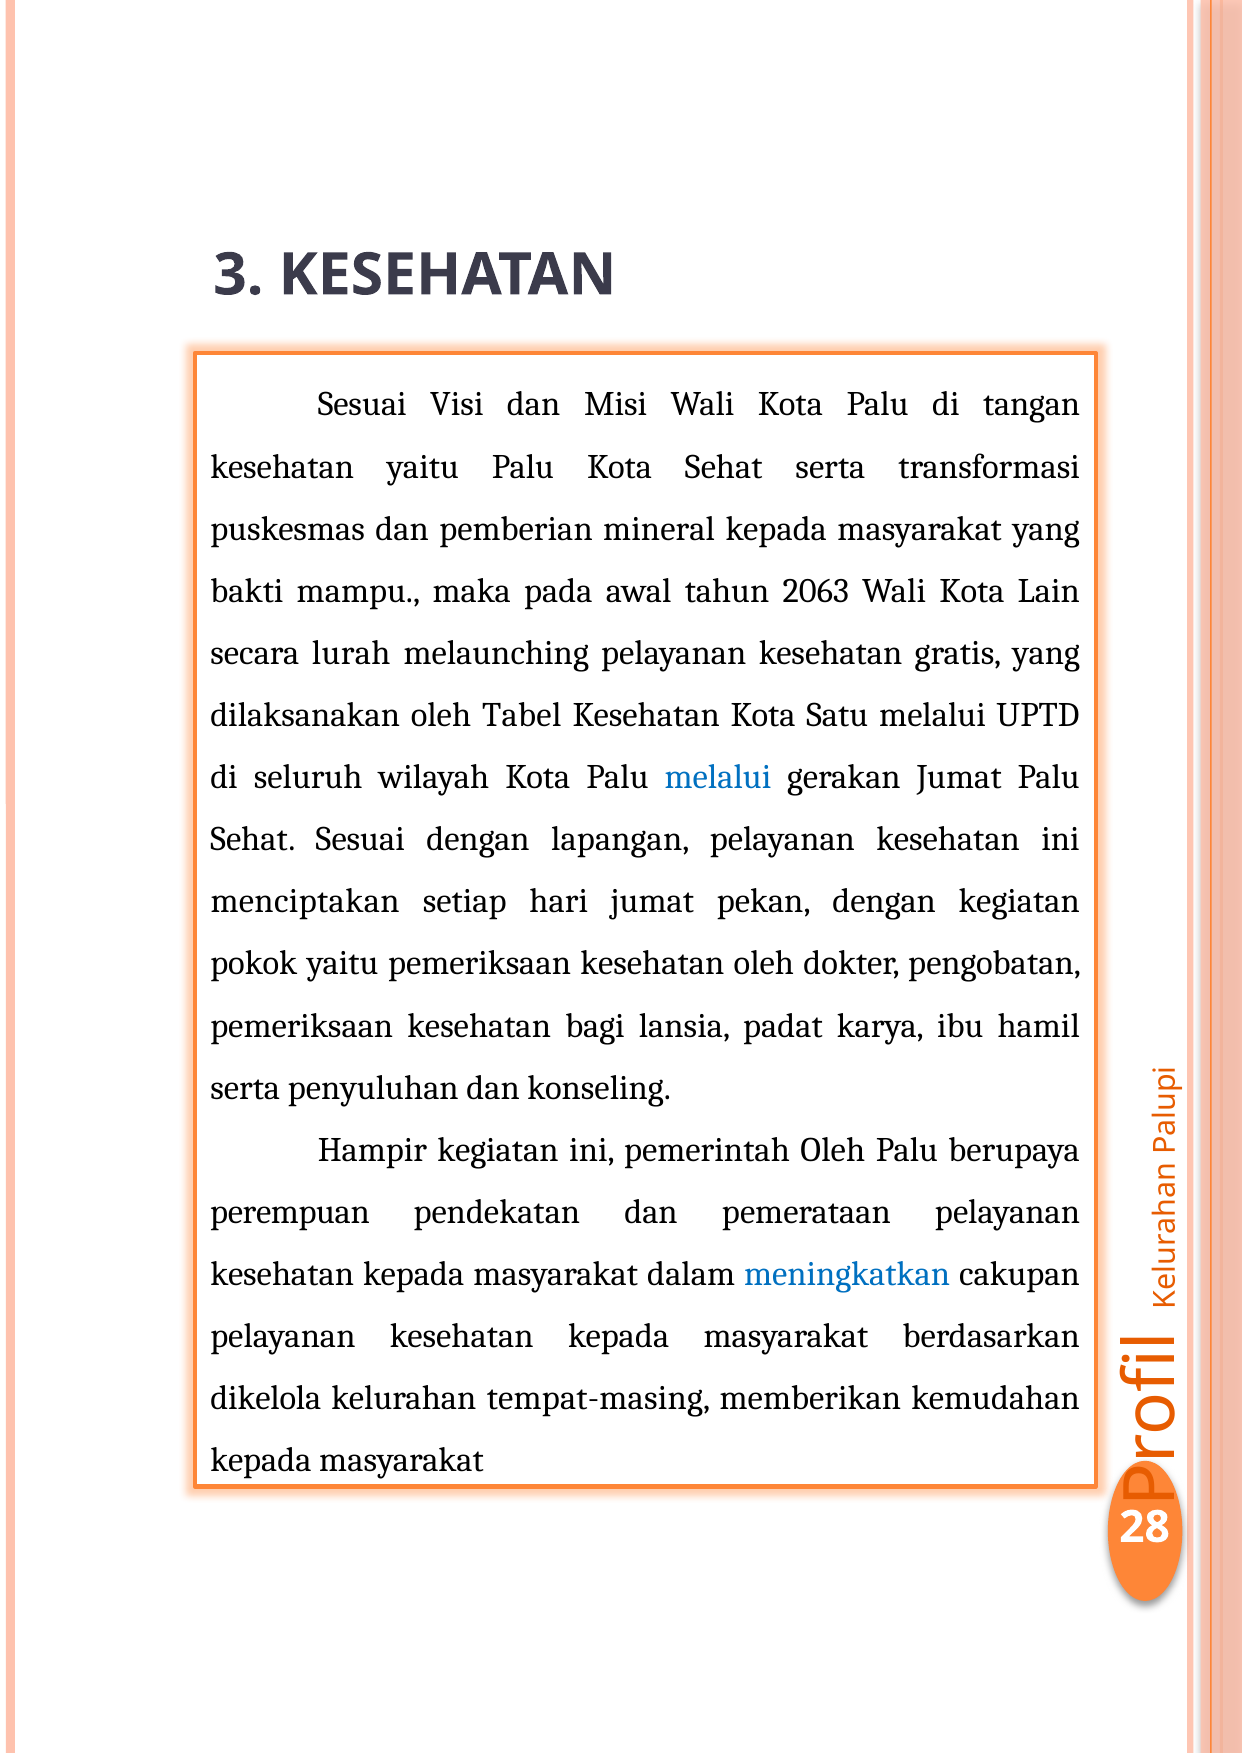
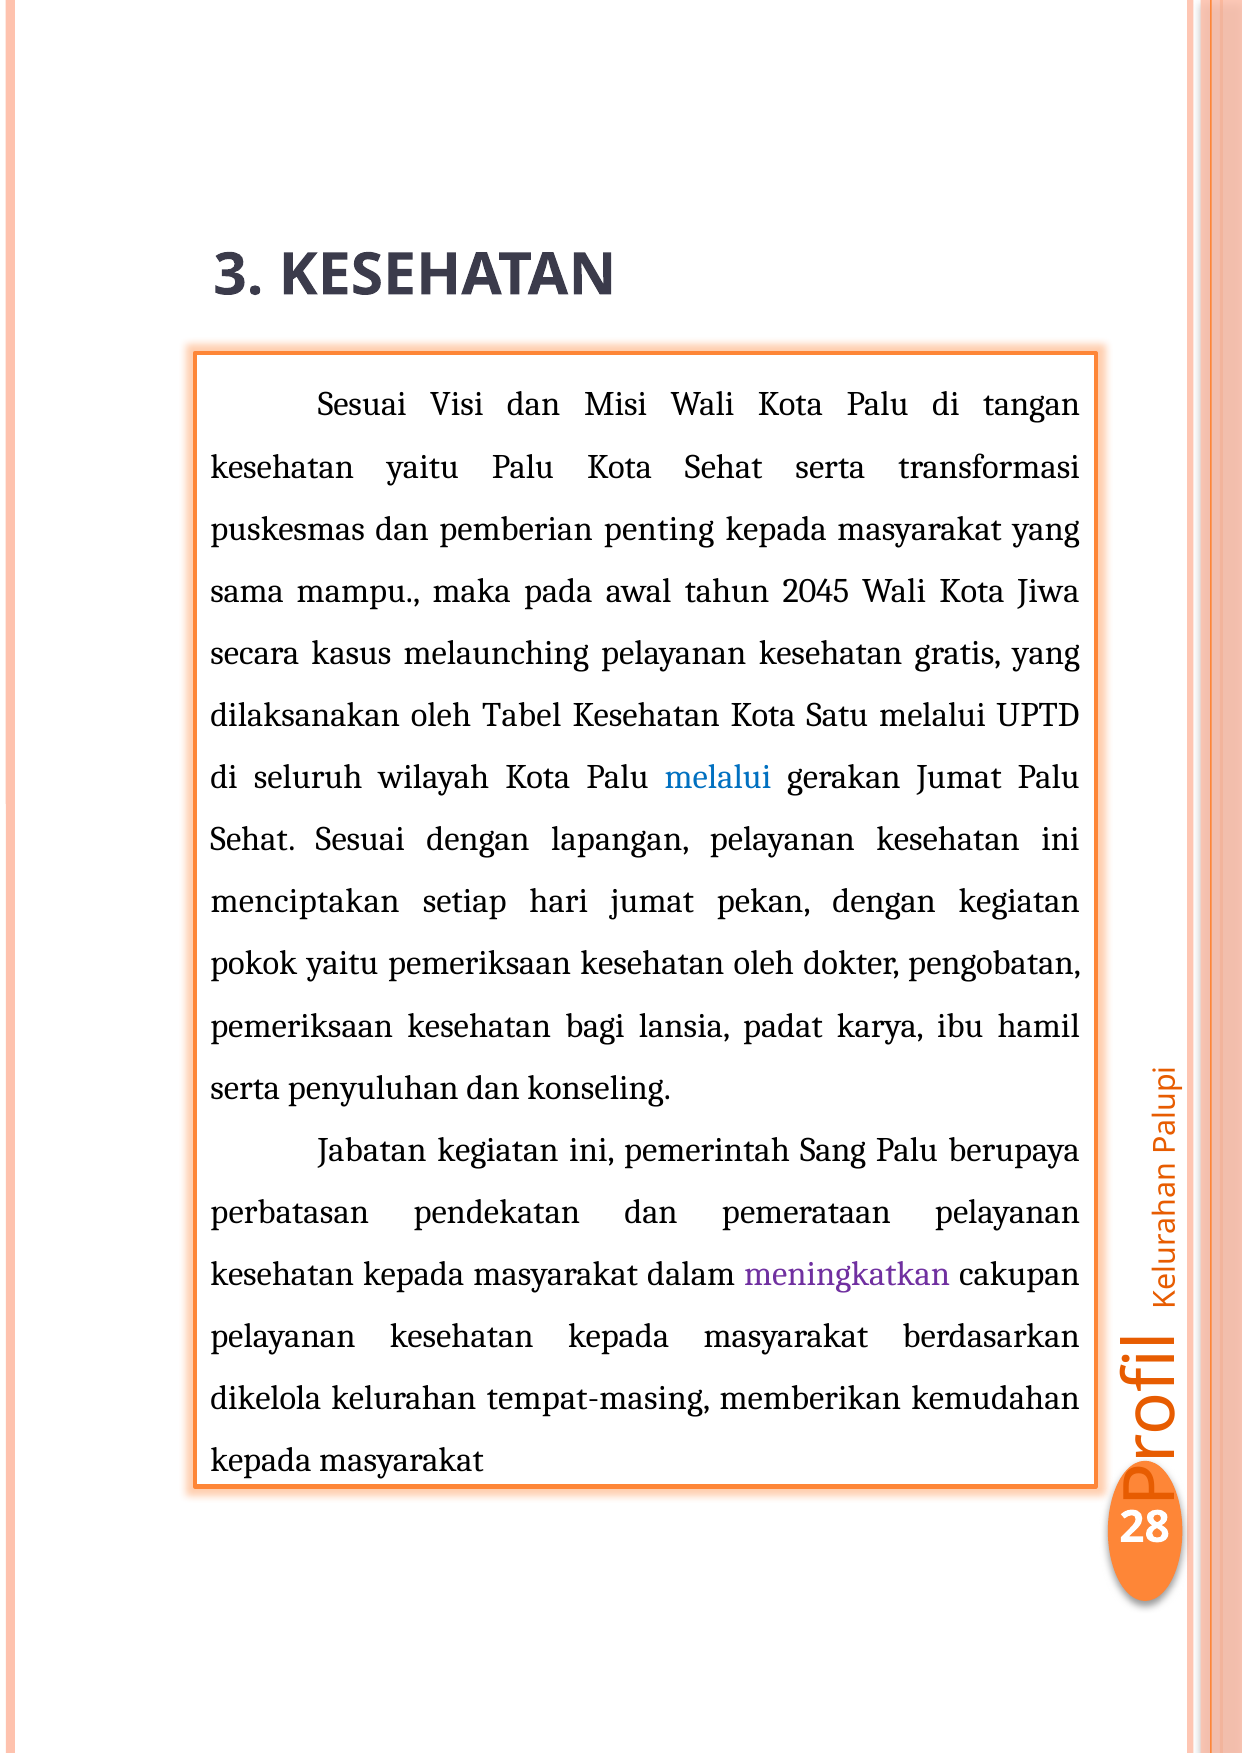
mineral: mineral -> penting
bakti: bakti -> sama
2063: 2063 -> 2045
Lain: Lain -> Jiwa
lurah: lurah -> kasus
Hampir: Hampir -> Jabatan
pemerintah Oleh: Oleh -> Sang
perempuan: perempuan -> perbatasan
meningkatkan colour: blue -> purple
